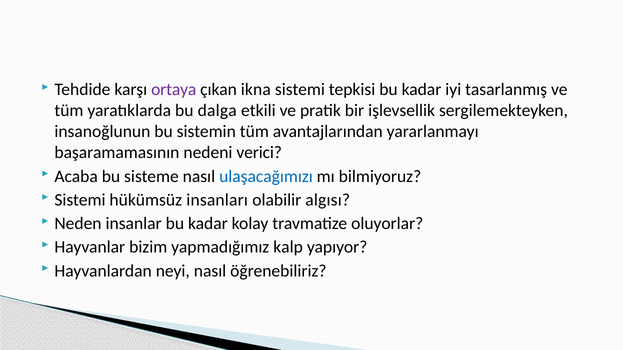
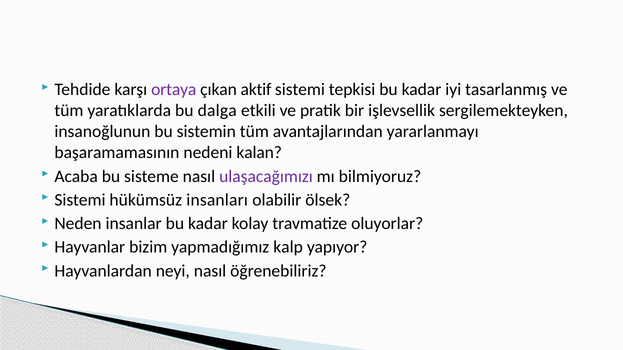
ikna: ikna -> aktif
verici: verici -> kalan
ulaşacağımızı colour: blue -> purple
algısı: algısı -> ölsek
